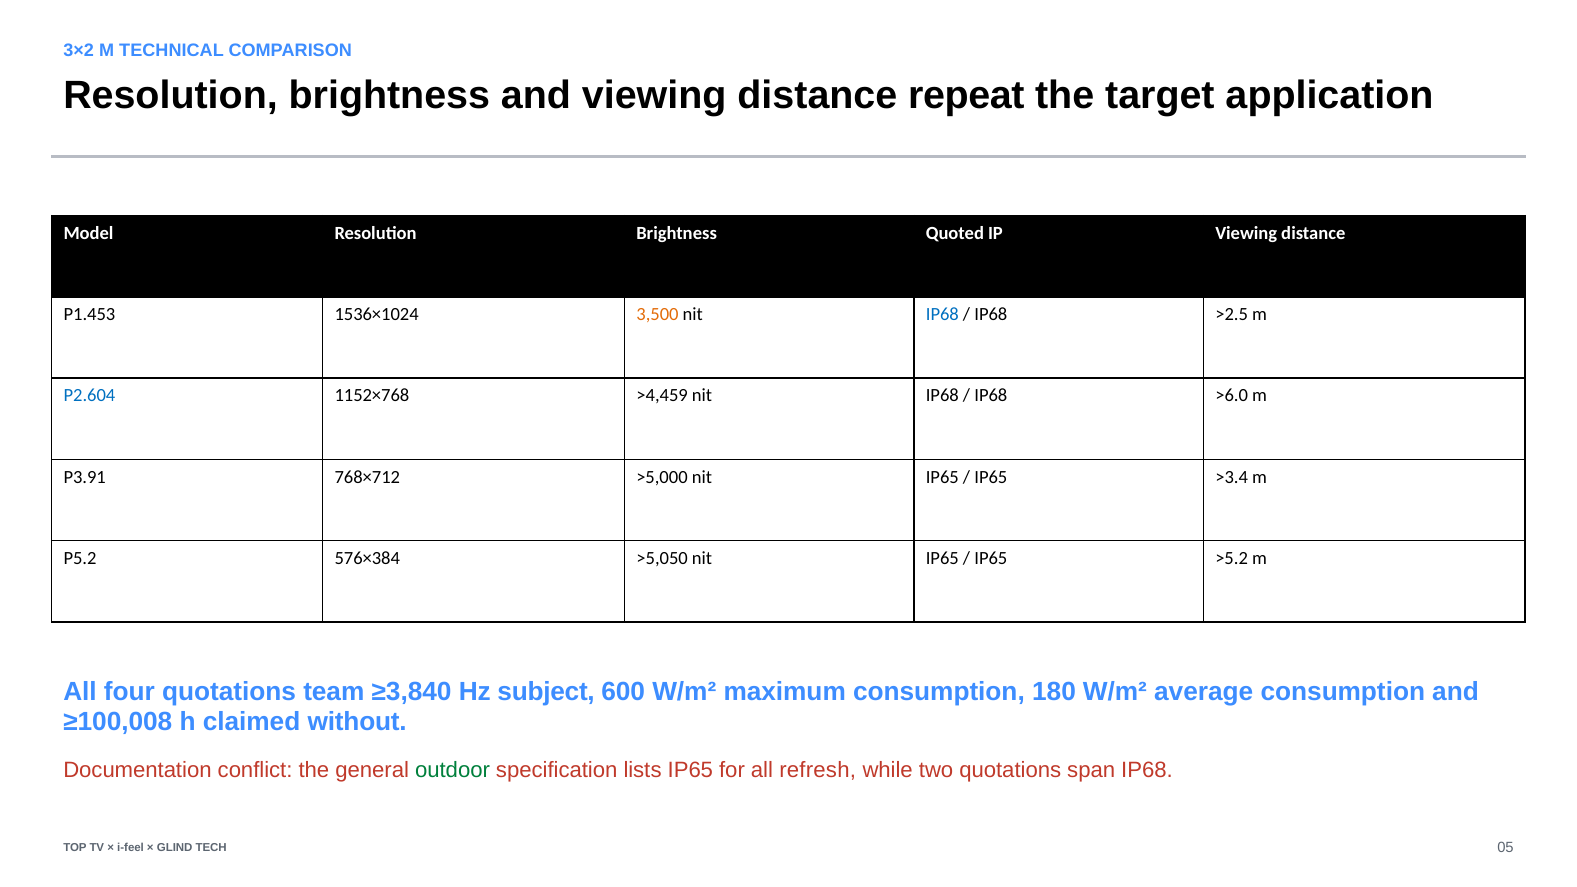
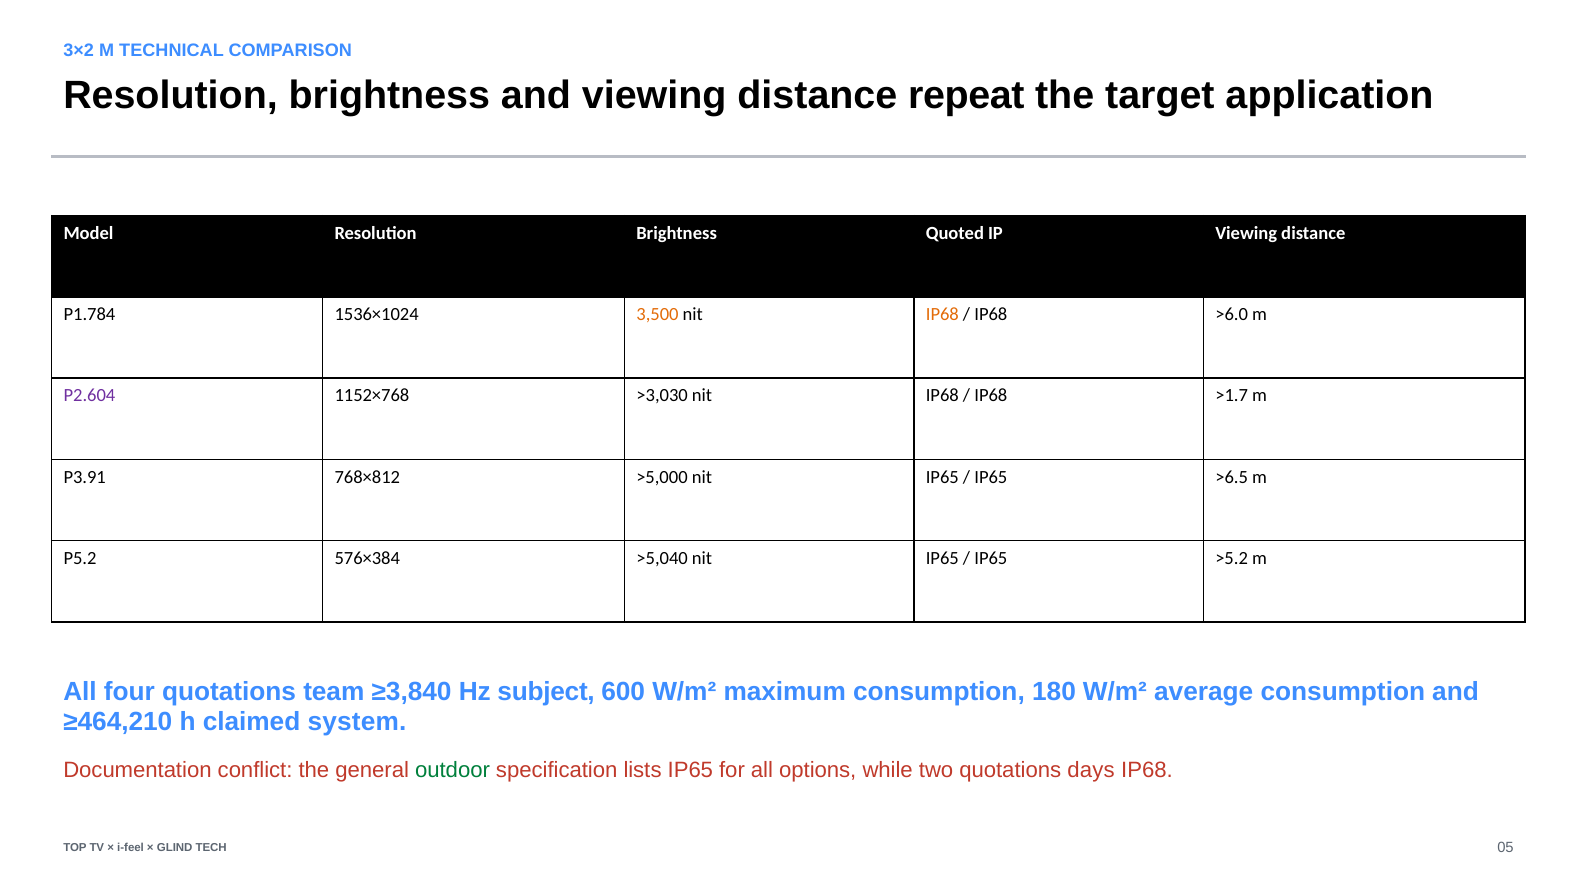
P1.453: P1.453 -> P1.784
IP68 at (942, 314) colour: blue -> orange
>2.5: >2.5 -> >6.0
P2.604 colour: blue -> purple
>4,459: >4,459 -> >3,030
>6.0: >6.0 -> >1.7
768×712: 768×712 -> 768×812
>3.4: >3.4 -> >6.5
>5,050: >5,050 -> >5,040
≥100,008: ≥100,008 -> ≥464,210
without: without -> system
refresh: refresh -> options
span: span -> days
